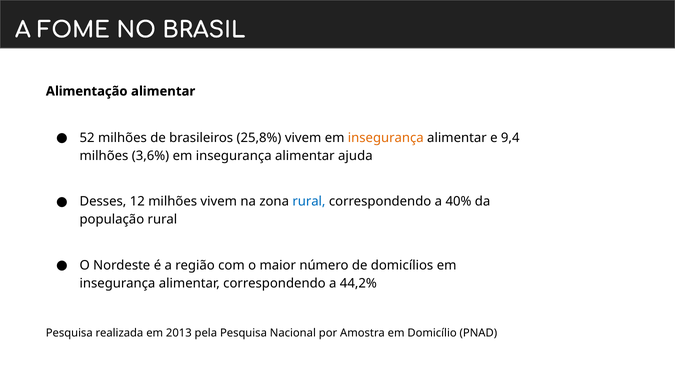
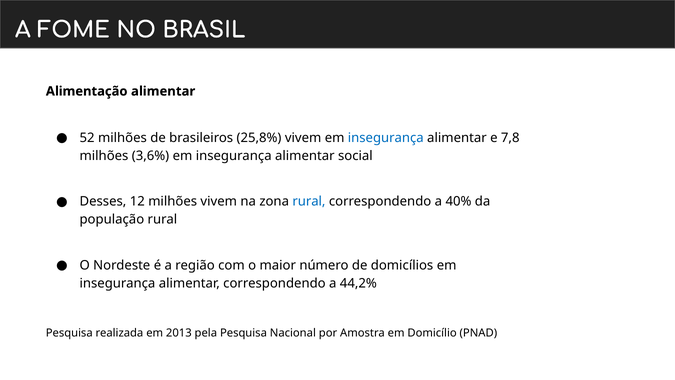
insegurança at (386, 138) colour: orange -> blue
9,4: 9,4 -> 7,8
ajuda: ajuda -> social
